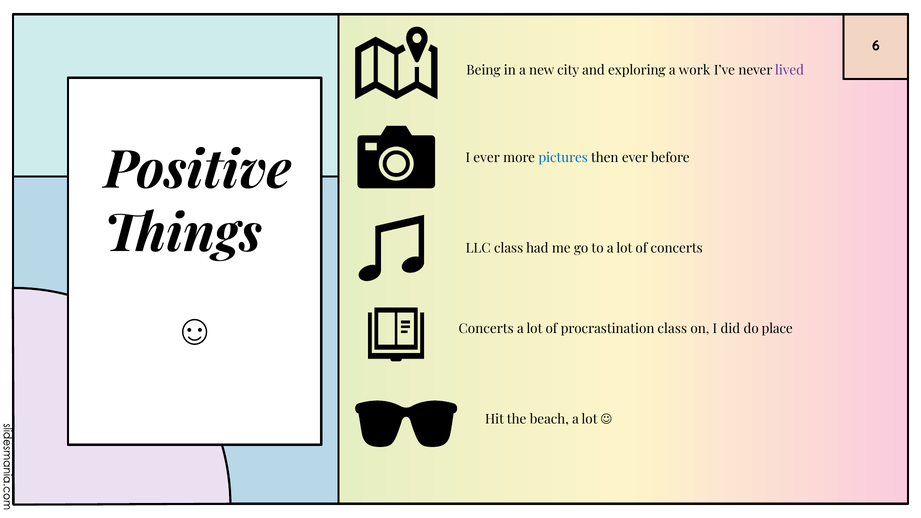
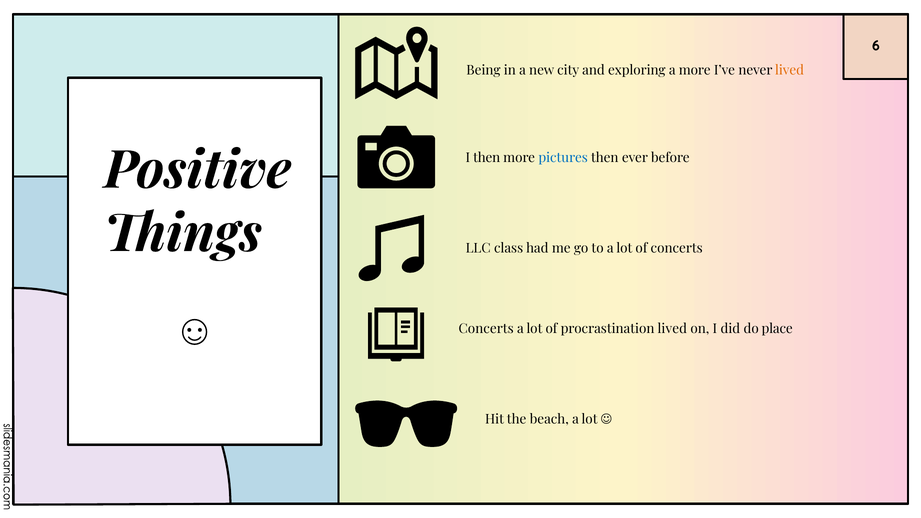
a work: work -> more
lived at (790, 70) colour: purple -> orange
I ever: ever -> then
procrastination class: class -> lived
